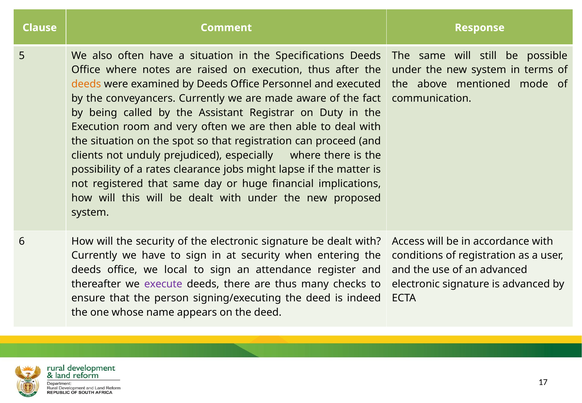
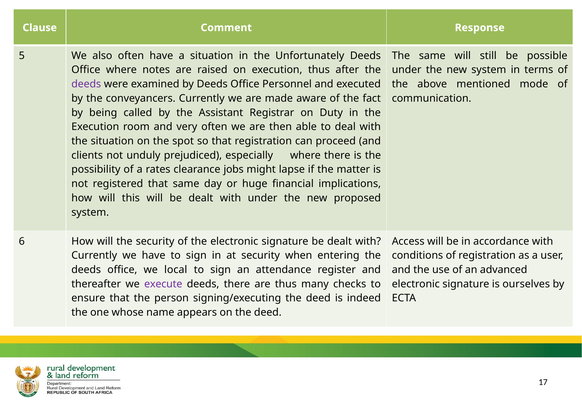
Specifications: Specifications -> Unfortunately
deeds at (86, 84) colour: orange -> purple
is advanced: advanced -> ourselves
